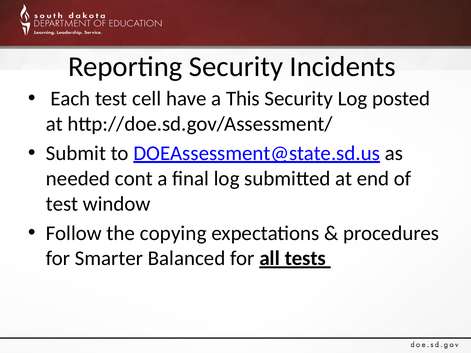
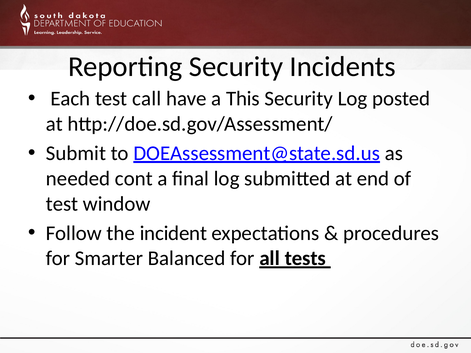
cell: cell -> call
copying: copying -> incident
